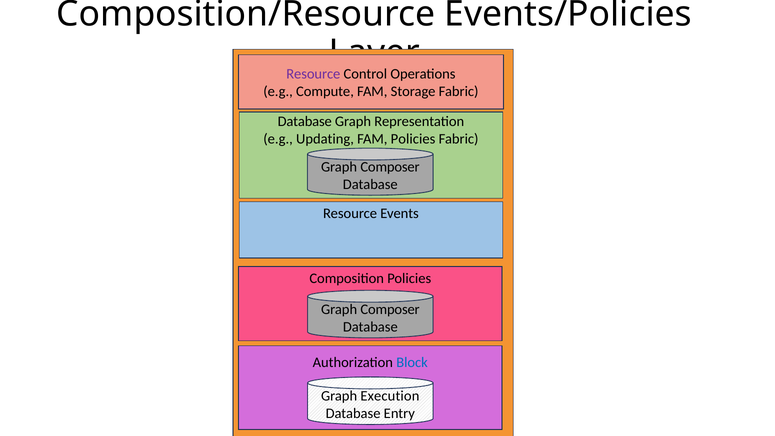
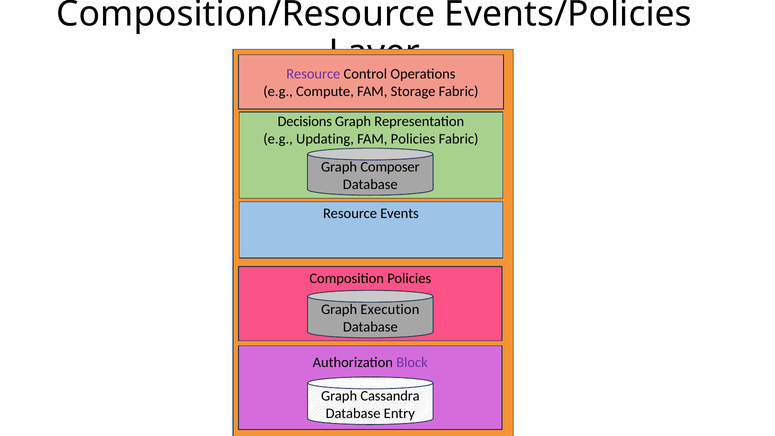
Database at (305, 121): Database -> Decisions
Composer at (390, 309): Composer -> Execution
Block colour: blue -> purple
Execution: Execution -> Cassandra
